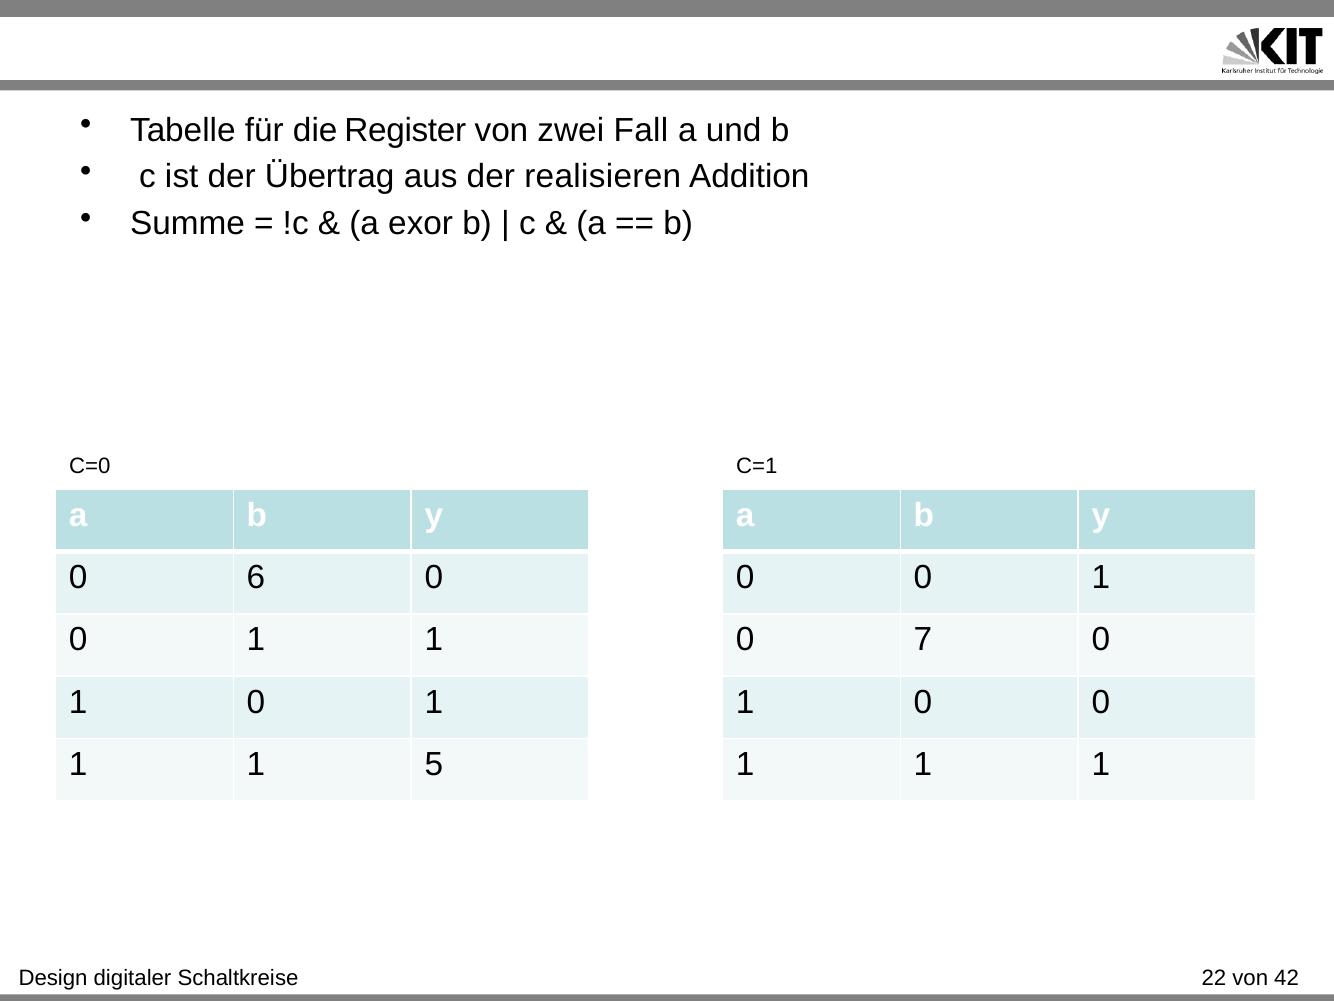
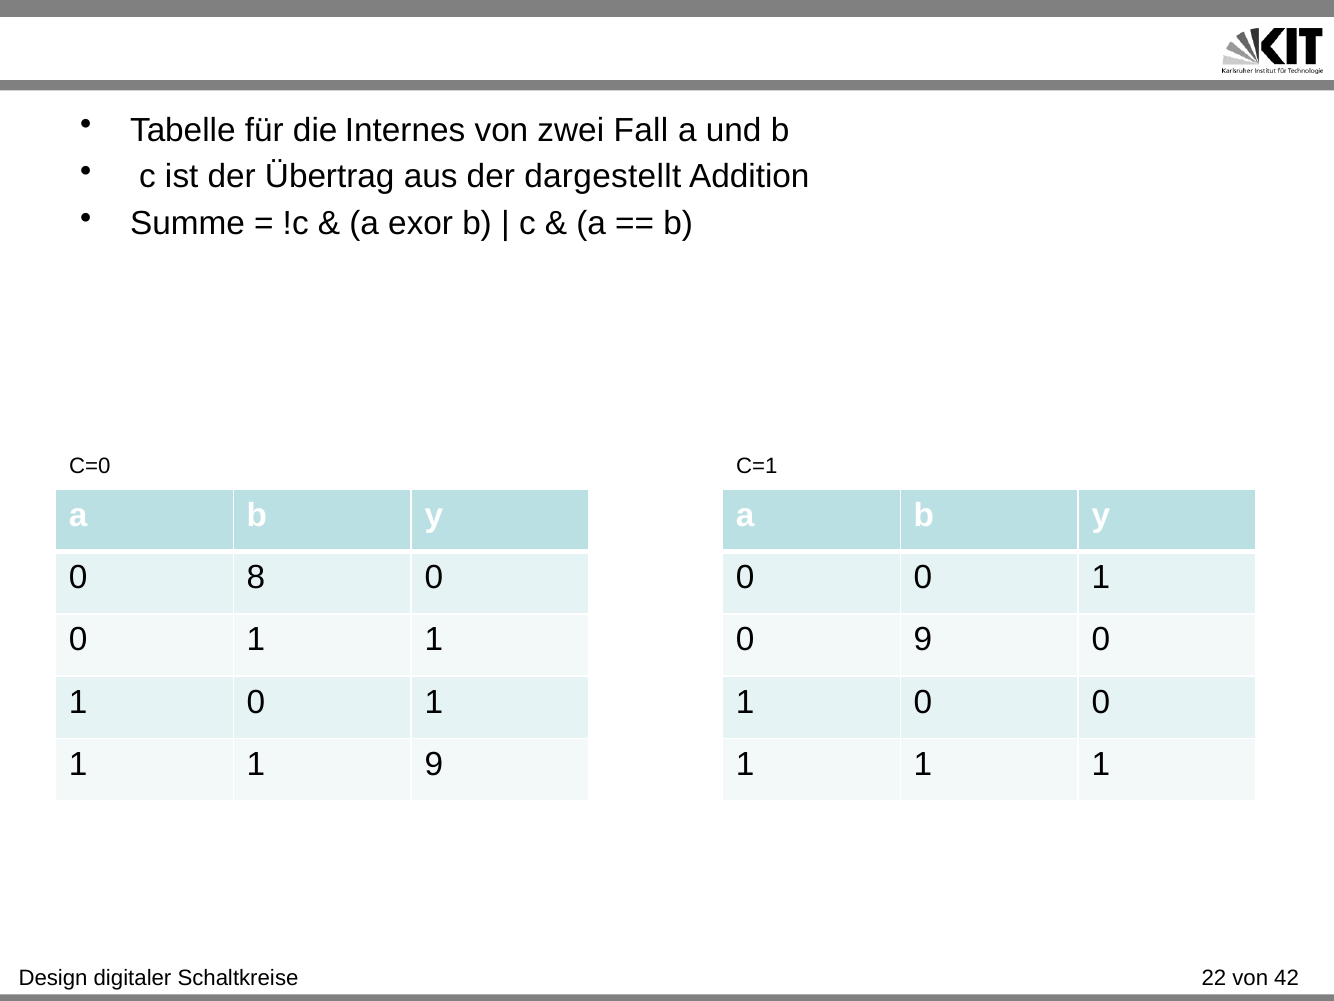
Register: Register -> Internes
realisieren: realisieren -> dargestellt
6: 6 -> 8
0 7: 7 -> 9
1 5: 5 -> 9
